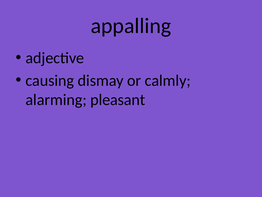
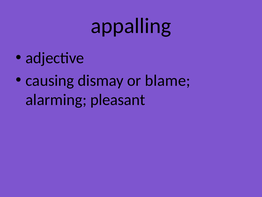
calmly: calmly -> blame
